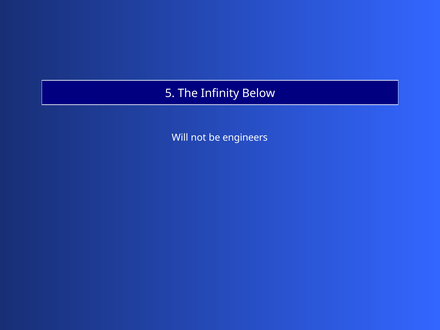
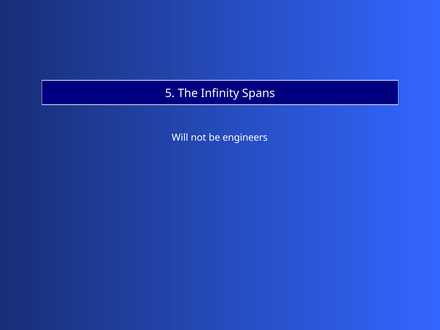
Below: Below -> Spans
